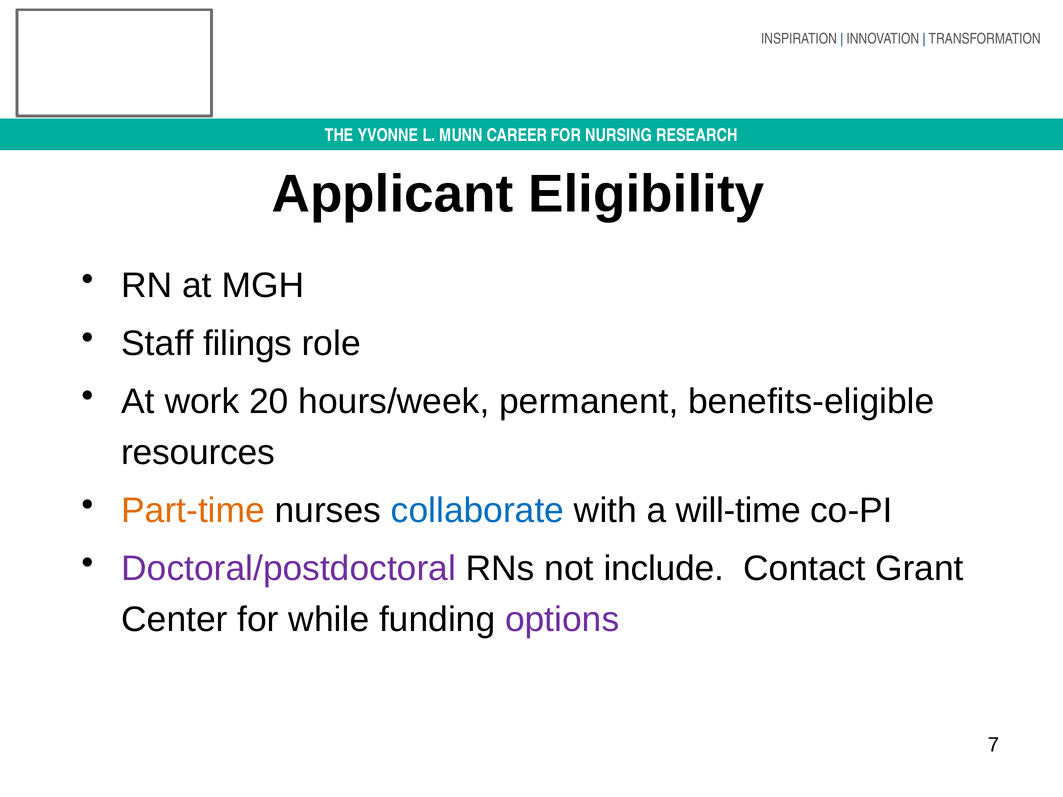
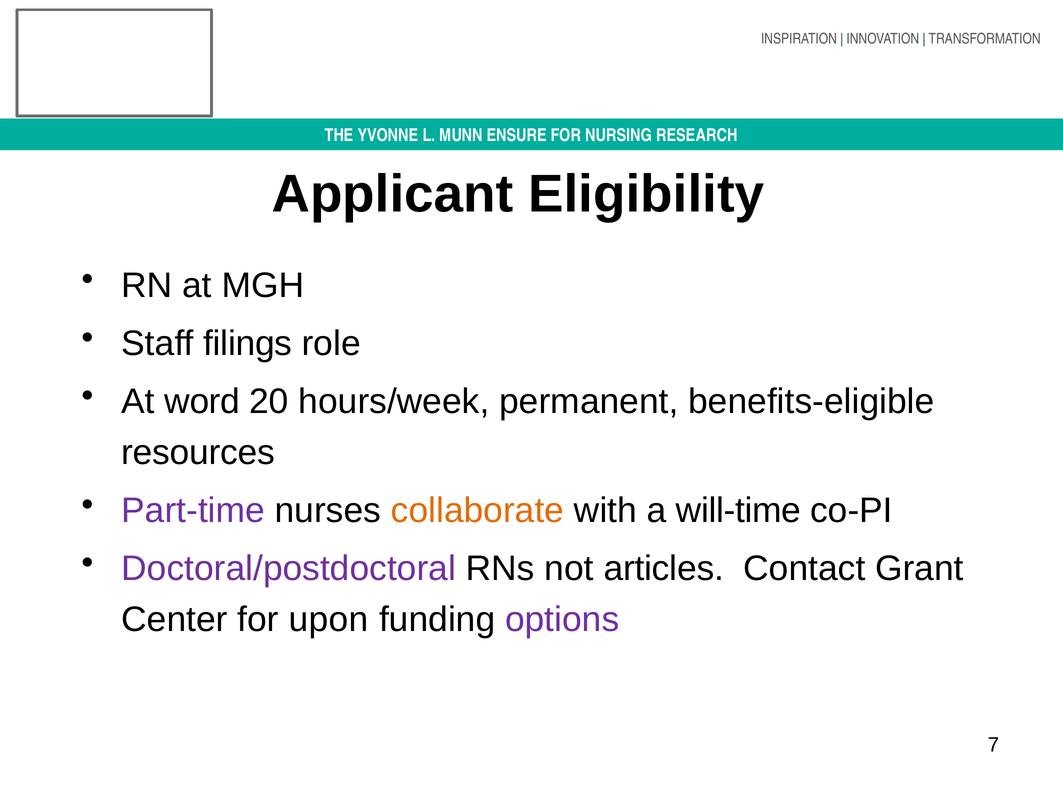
CAREER: CAREER -> ENSURE
work: work -> word
Part-time colour: orange -> purple
collaborate colour: blue -> orange
include: include -> articles
while: while -> upon
